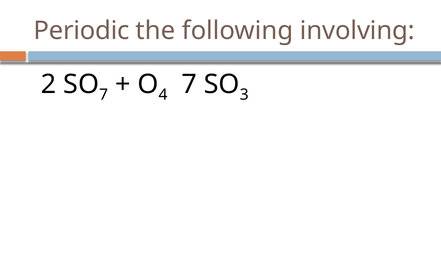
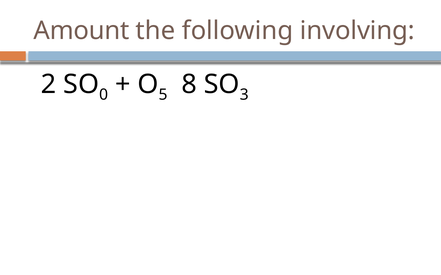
Periodic: Periodic -> Amount
7 at (189, 85): 7 -> 8
7 at (104, 95): 7 -> 0
4: 4 -> 5
